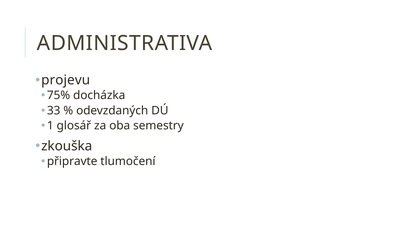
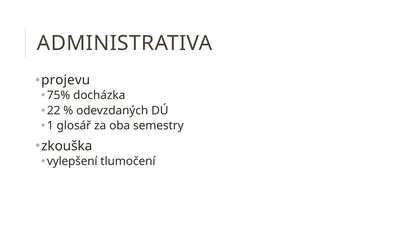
33: 33 -> 22
připravte: připravte -> vylepšení
